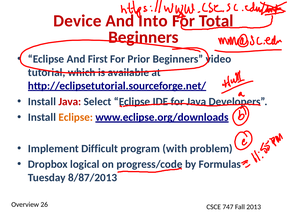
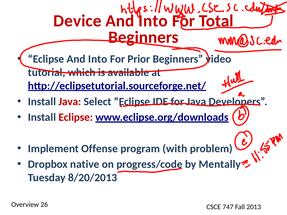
Eclipse And First: First -> Into
Eclipse at (76, 117) colour: orange -> red
Difficult: Difficult -> Offense
logical: logical -> native
Formulas: Formulas -> Mentally
8/87/2013: 8/87/2013 -> 8/20/2013
